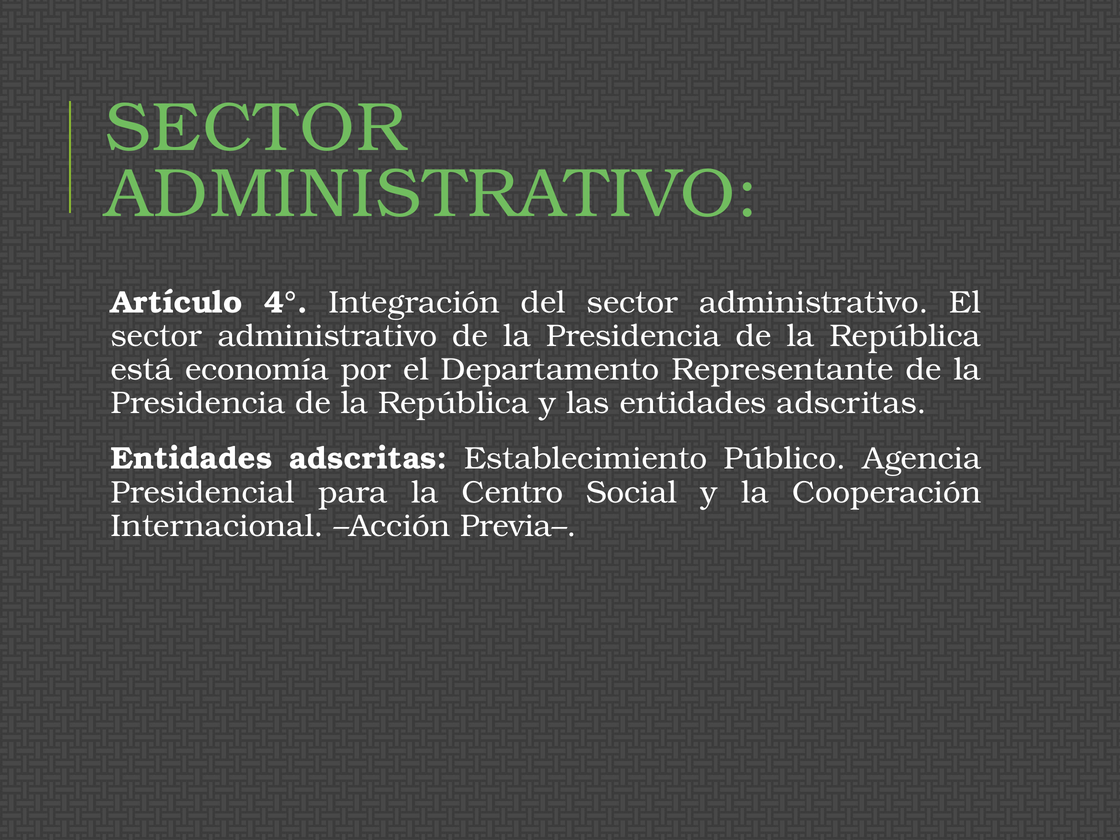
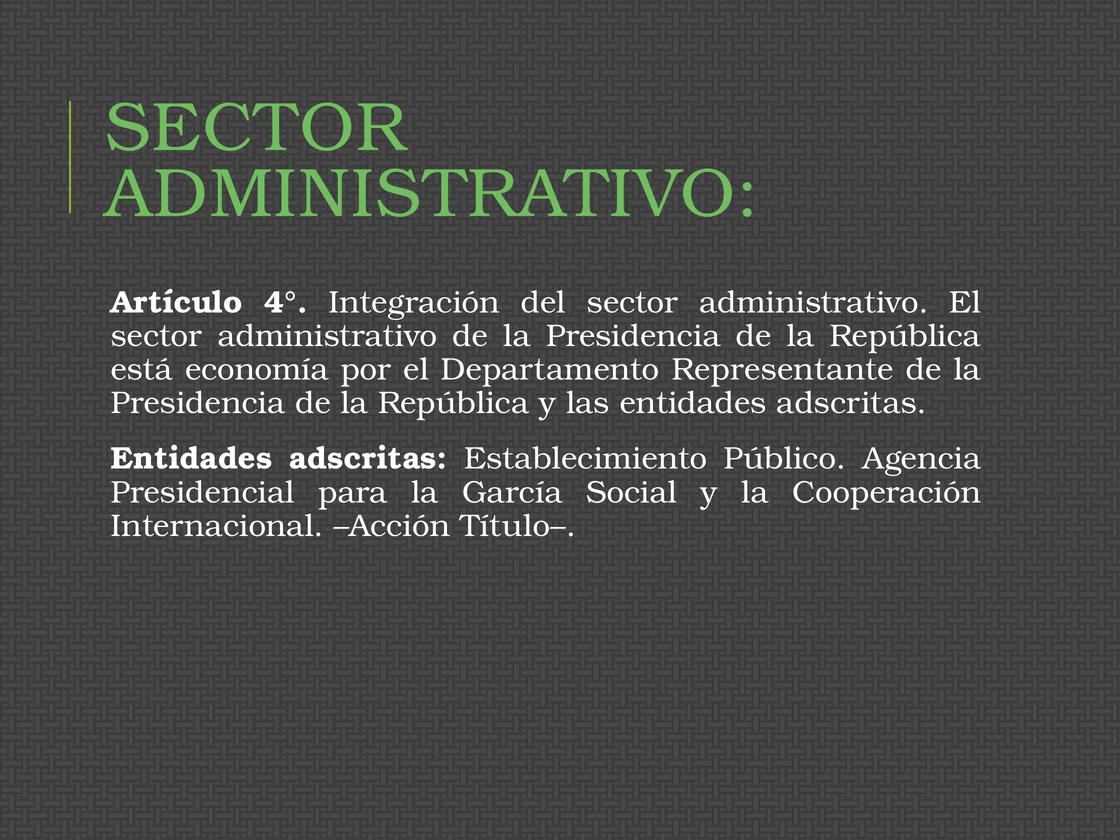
Centro: Centro -> García
Previa–: Previa– -> Título–
